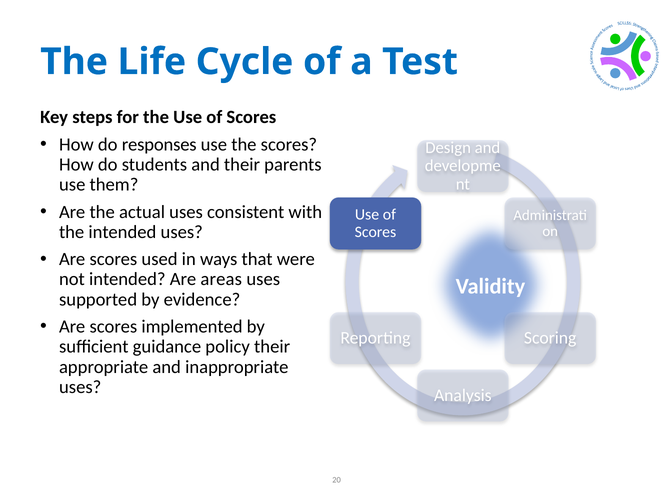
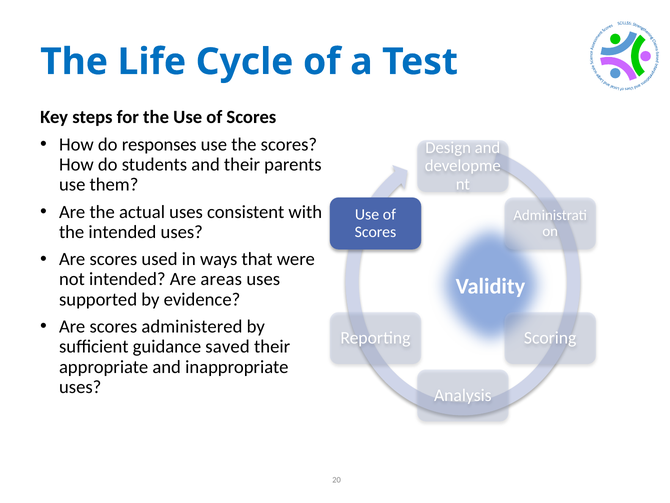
implemented: implemented -> administered
policy: policy -> saved
